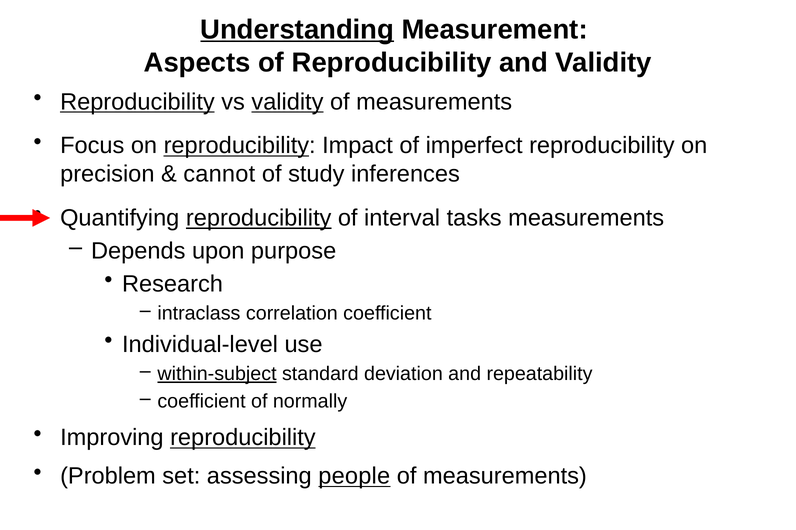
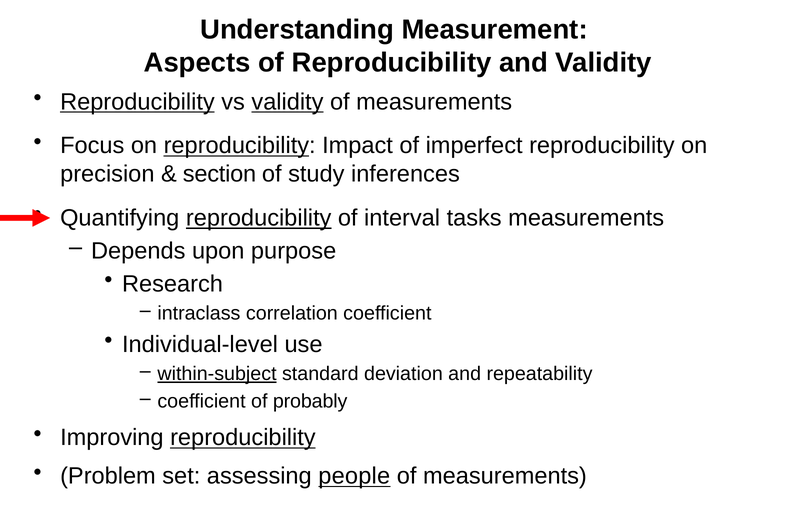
Understanding underline: present -> none
cannot: cannot -> section
normally: normally -> probably
